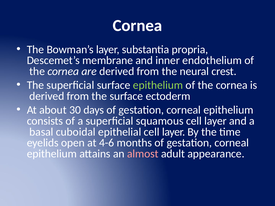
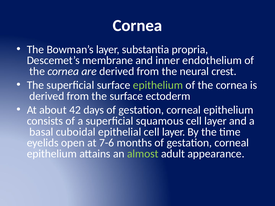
30: 30 -> 42
4-6: 4-6 -> 7-6
almost colour: pink -> light green
